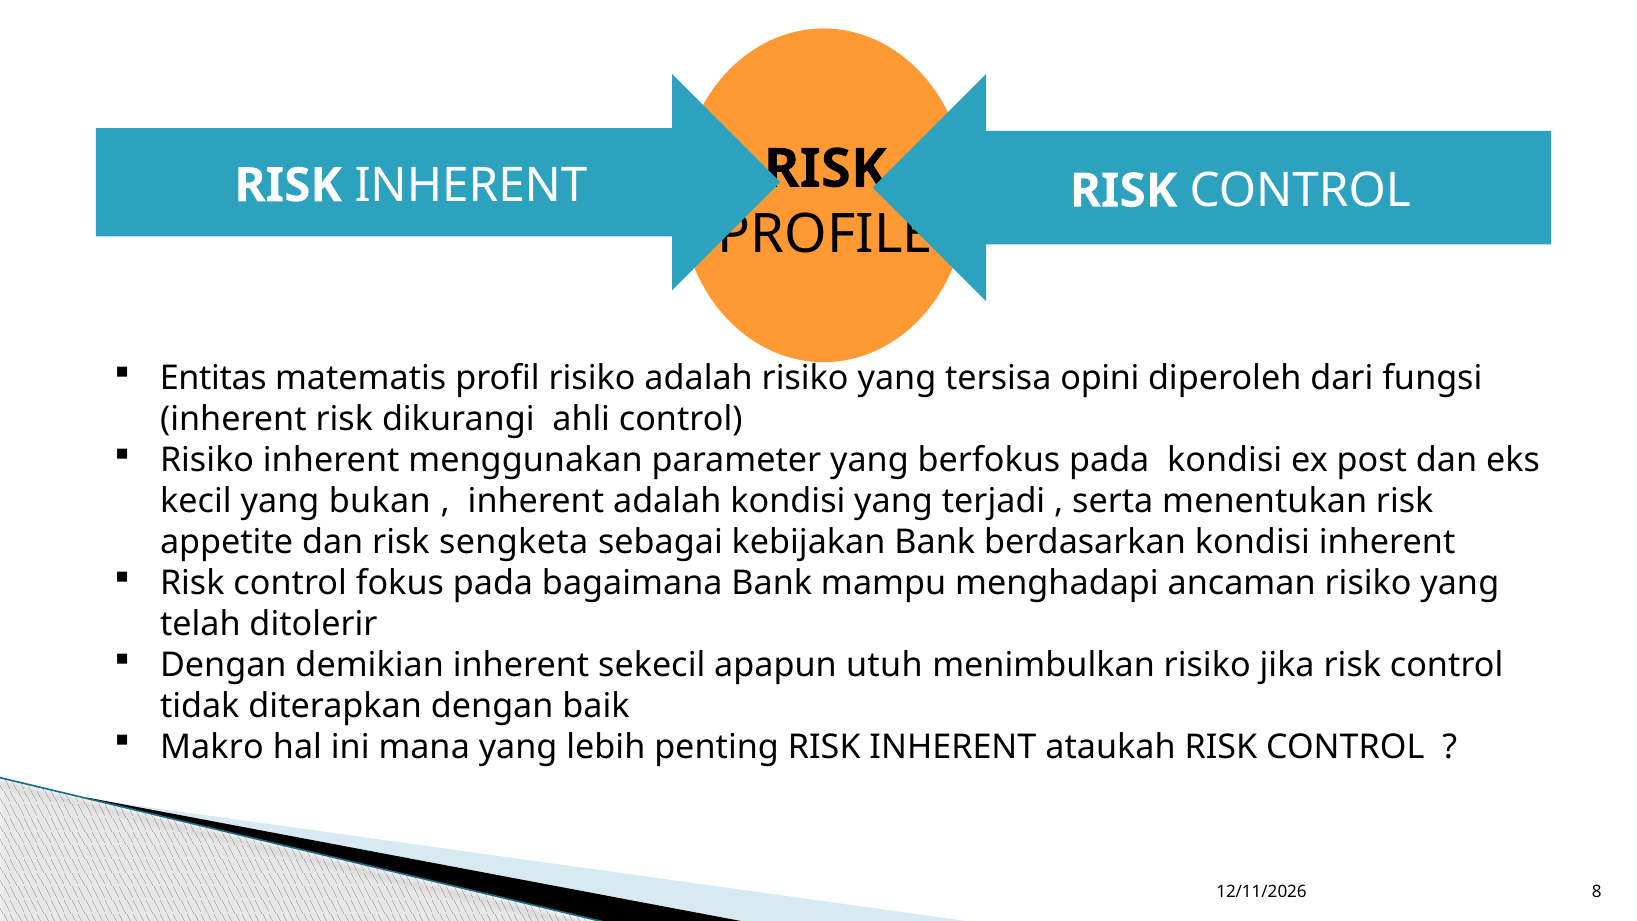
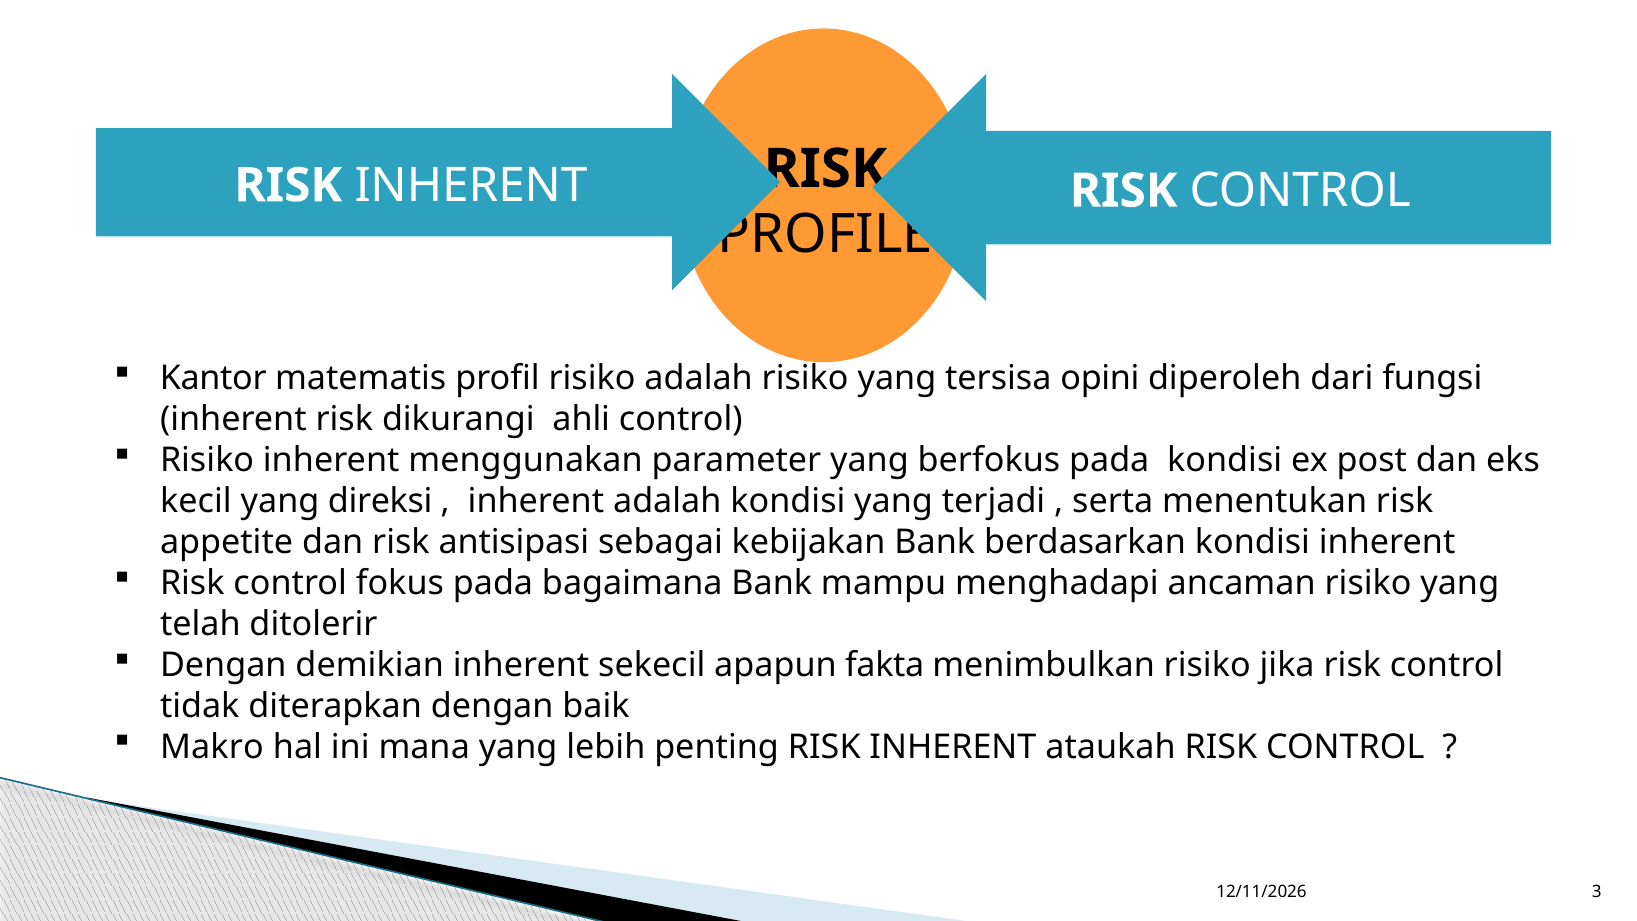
Entitas: Entitas -> Kantor
bukan: bukan -> direksi
sengketa: sengketa -> antisipasi
utuh: utuh -> fakta
8: 8 -> 3
